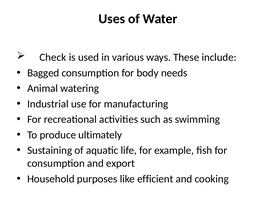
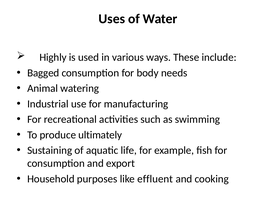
Check: Check -> Highly
efficient: efficient -> effluent
